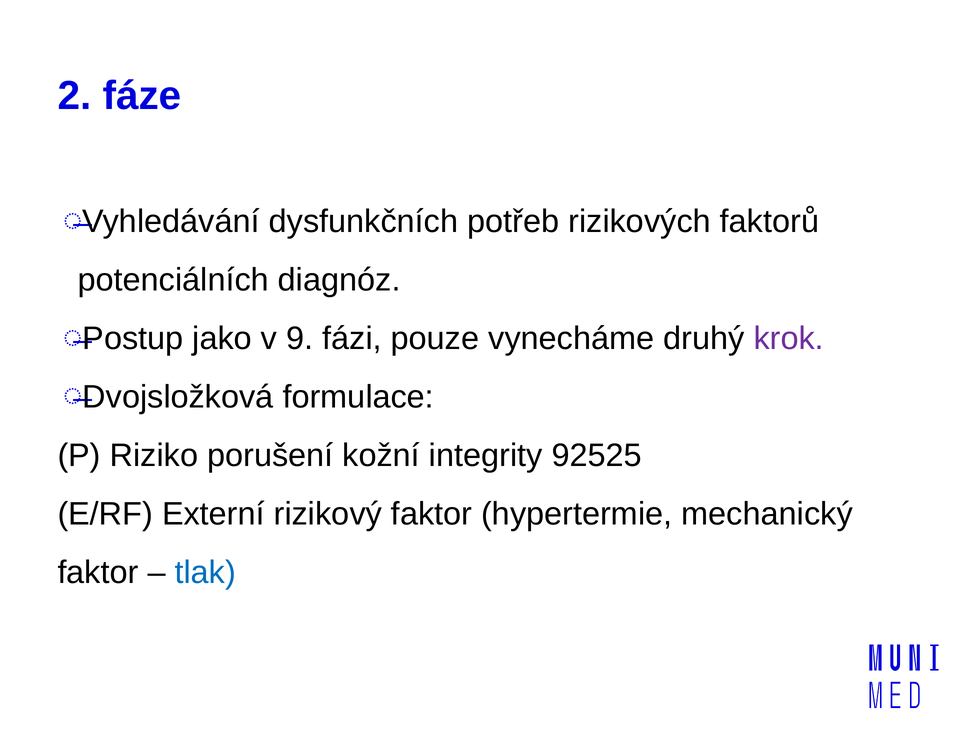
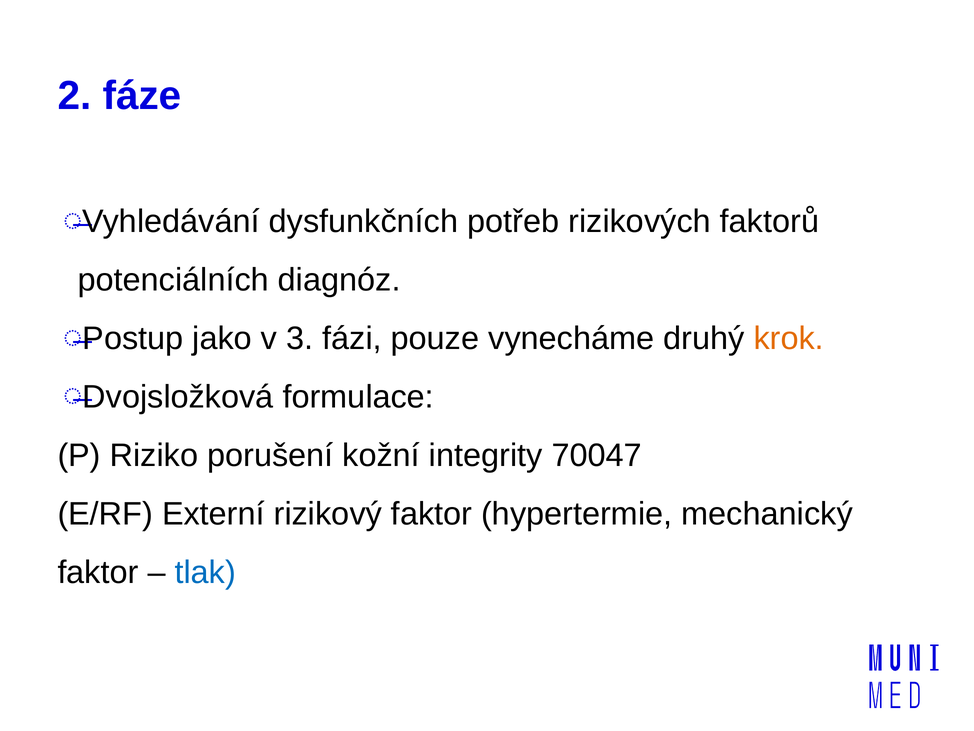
9: 9 -> 3
krok colour: purple -> orange
92525: 92525 -> 70047
